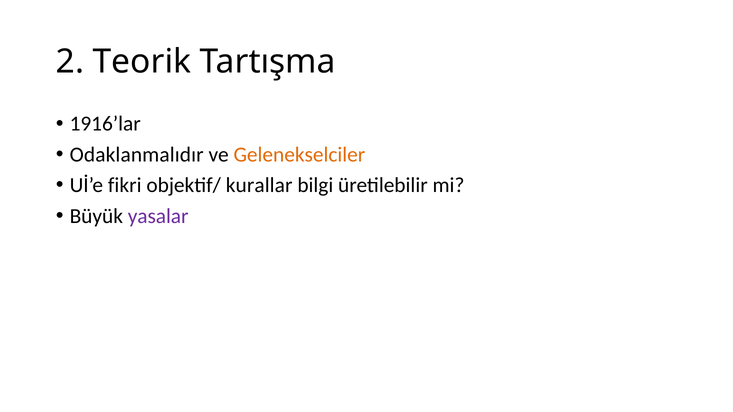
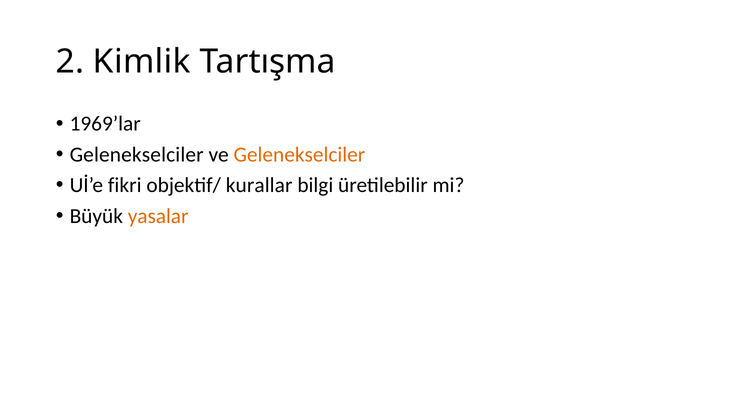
Teorik: Teorik -> Kimlik
1916’lar: 1916’lar -> 1969’lar
Odaklanmalıdır at (137, 155): Odaklanmalıdır -> Gelenekselciler
yasalar colour: purple -> orange
